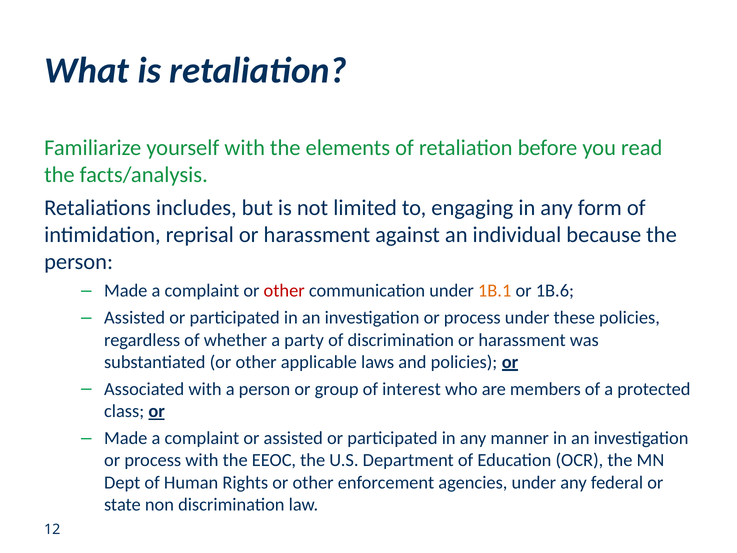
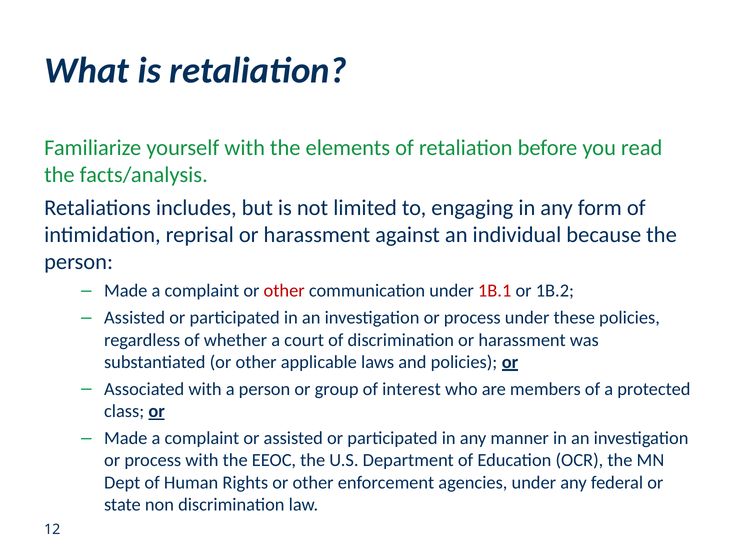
1B.1 colour: orange -> red
1B.6: 1B.6 -> 1B.2
party: party -> court
